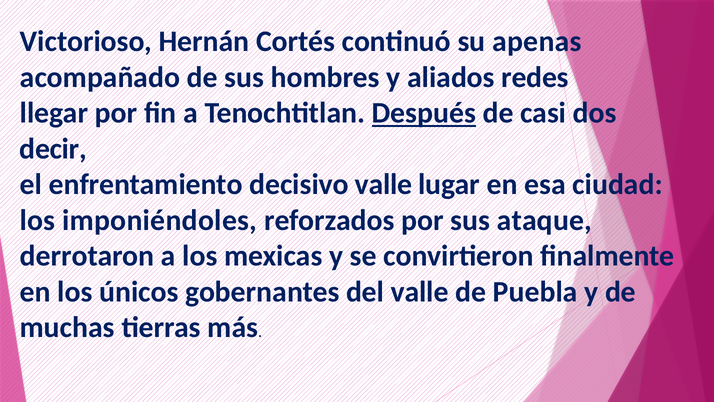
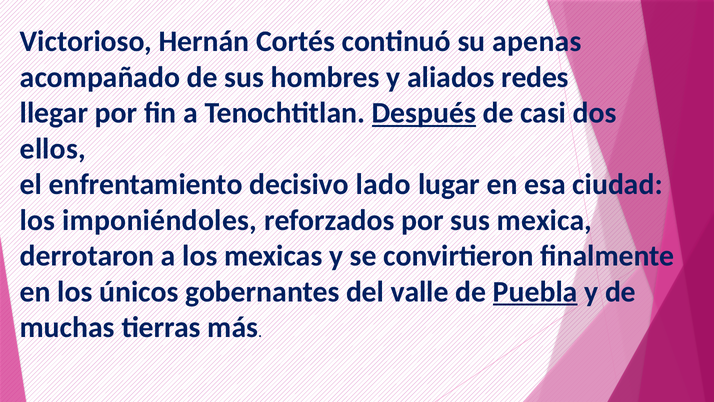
decir: decir -> ellos
decisivo valle: valle -> lado
ataque: ataque -> mexica
Puebla underline: none -> present
